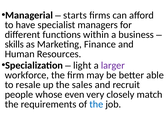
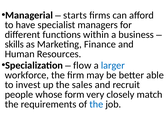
light: light -> flow
larger colour: purple -> blue
resale: resale -> invest
even: even -> form
